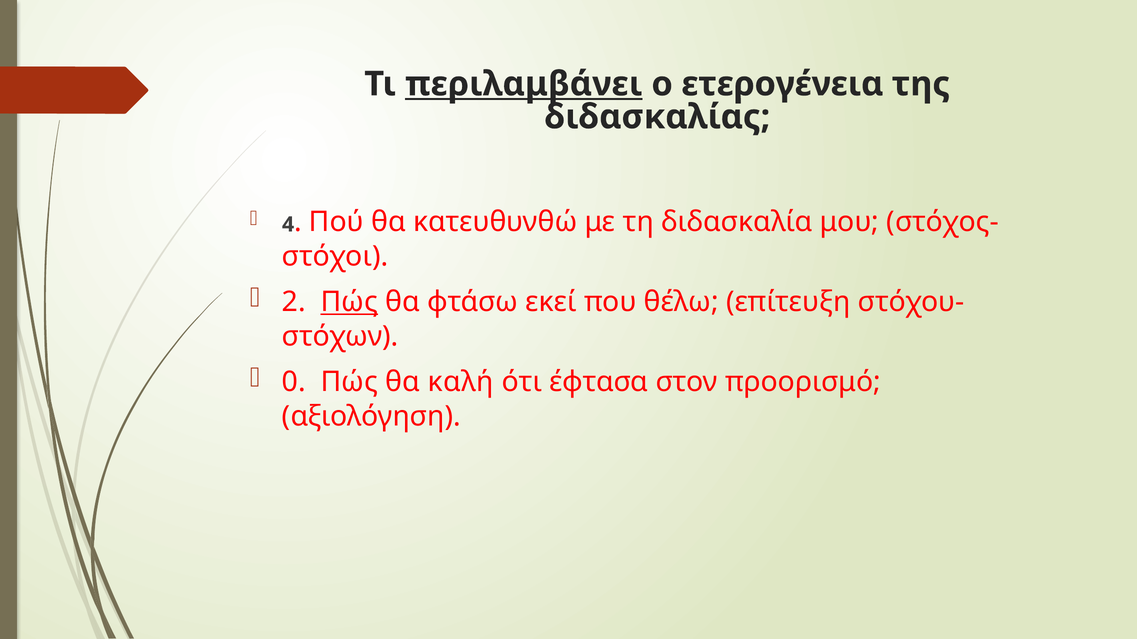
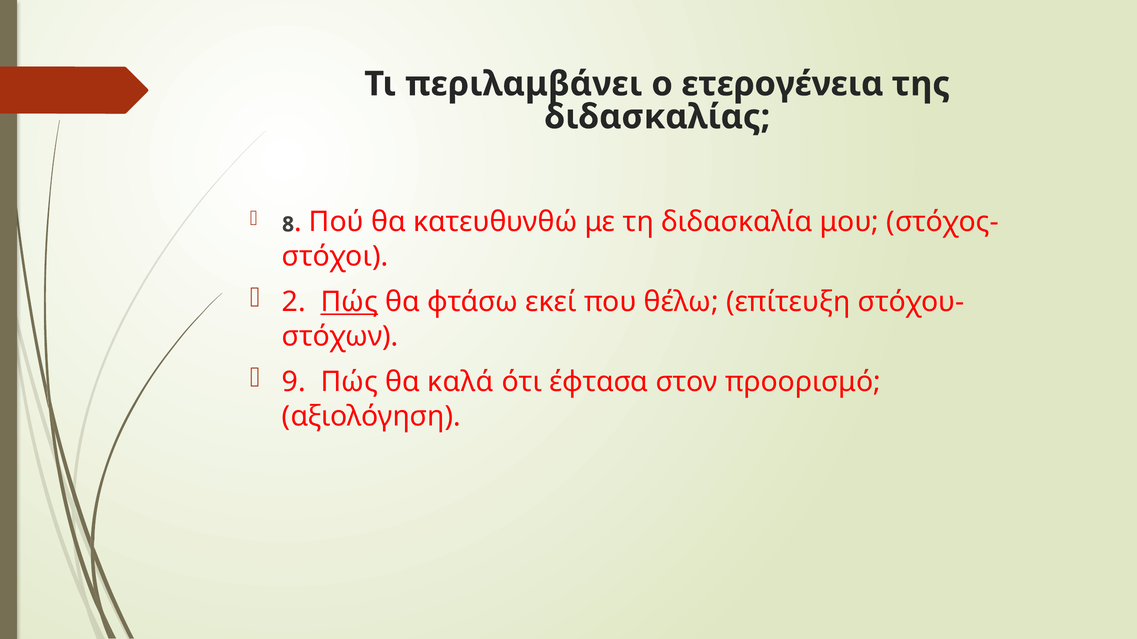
περιλαμβάνει underline: present -> none
4: 4 -> 8
0: 0 -> 9
καλή: καλή -> καλά
